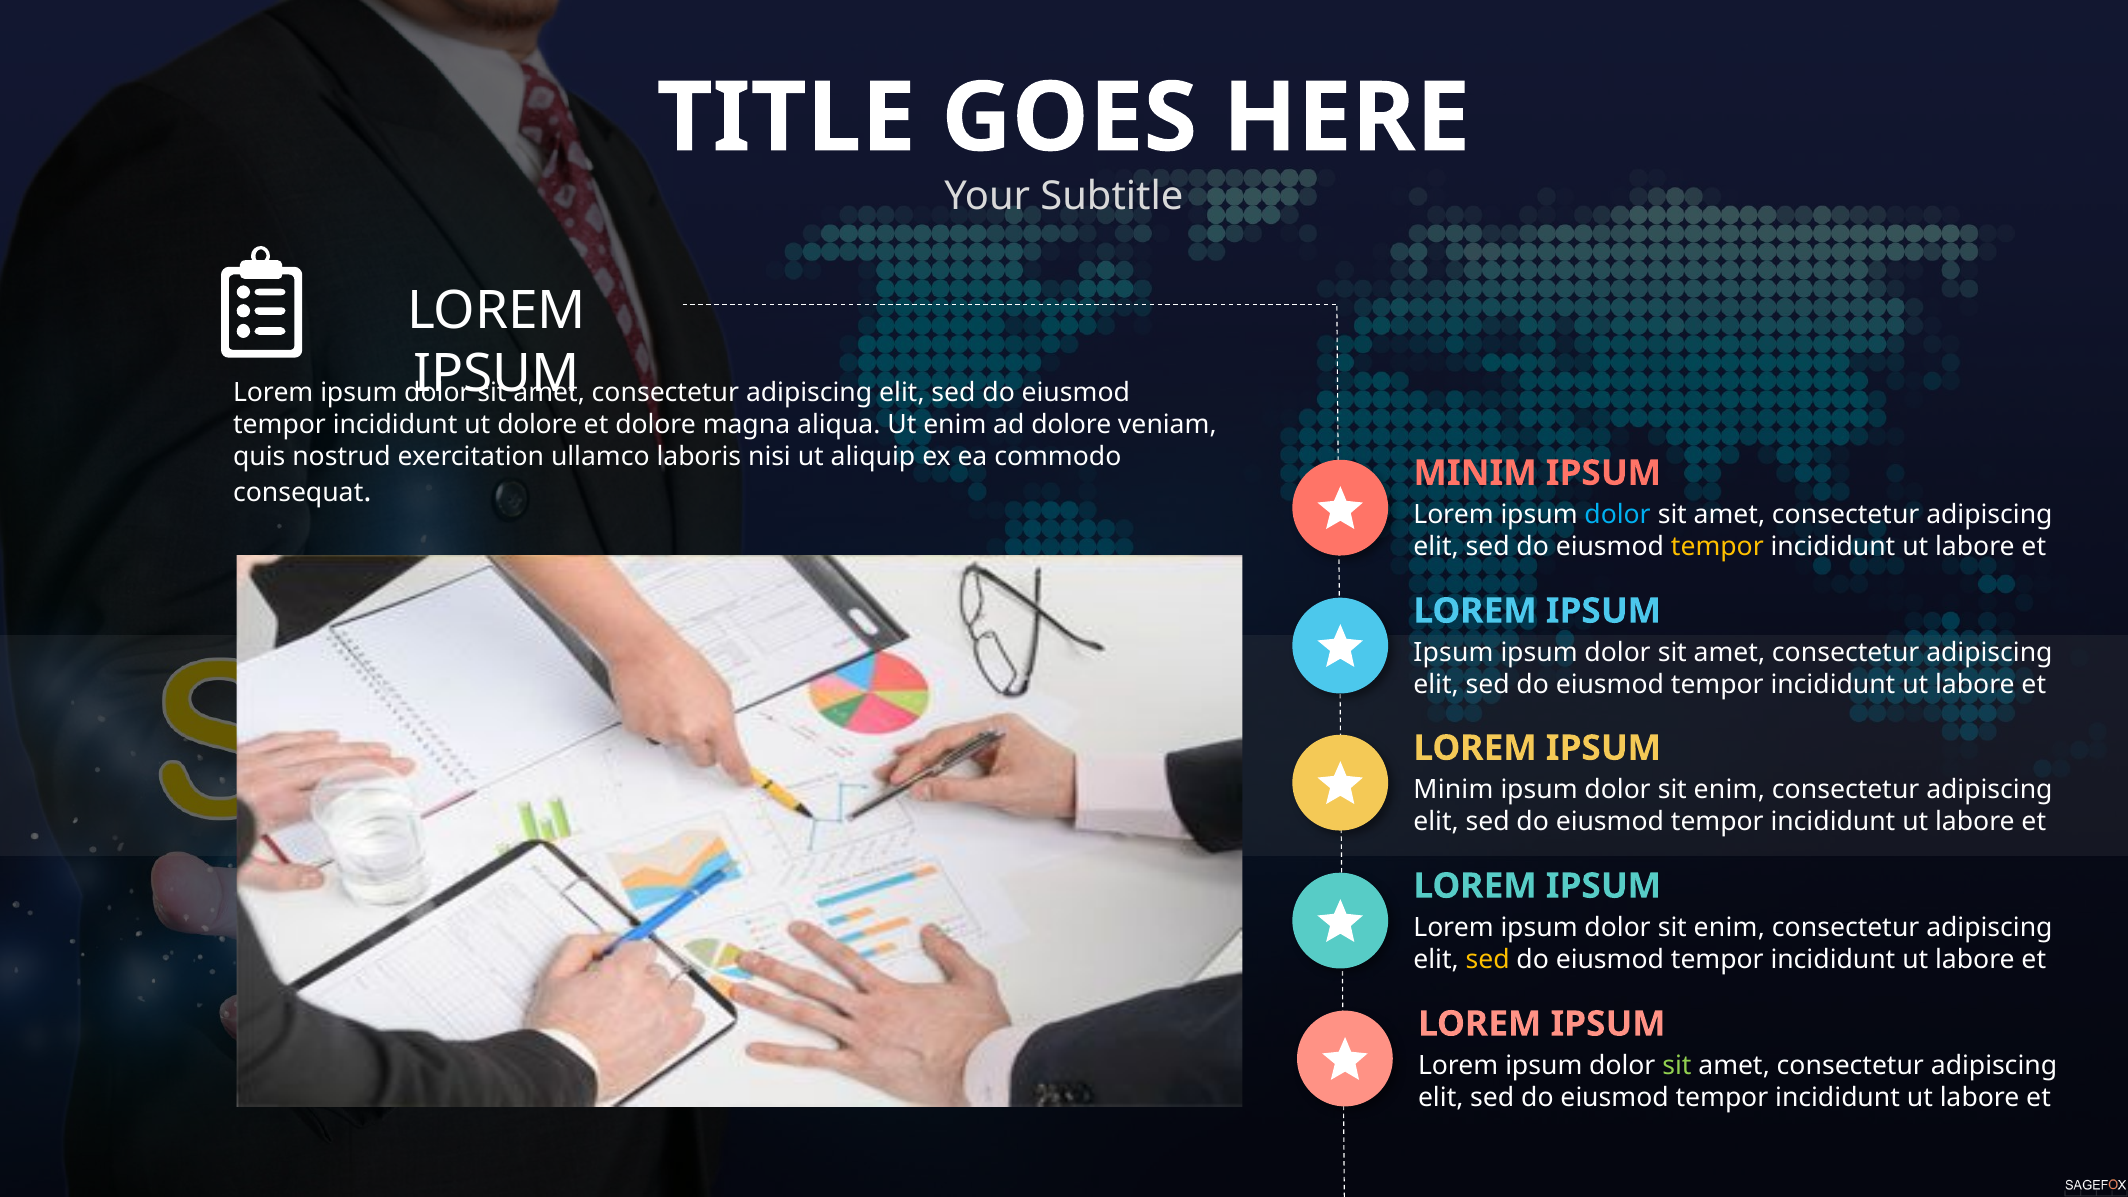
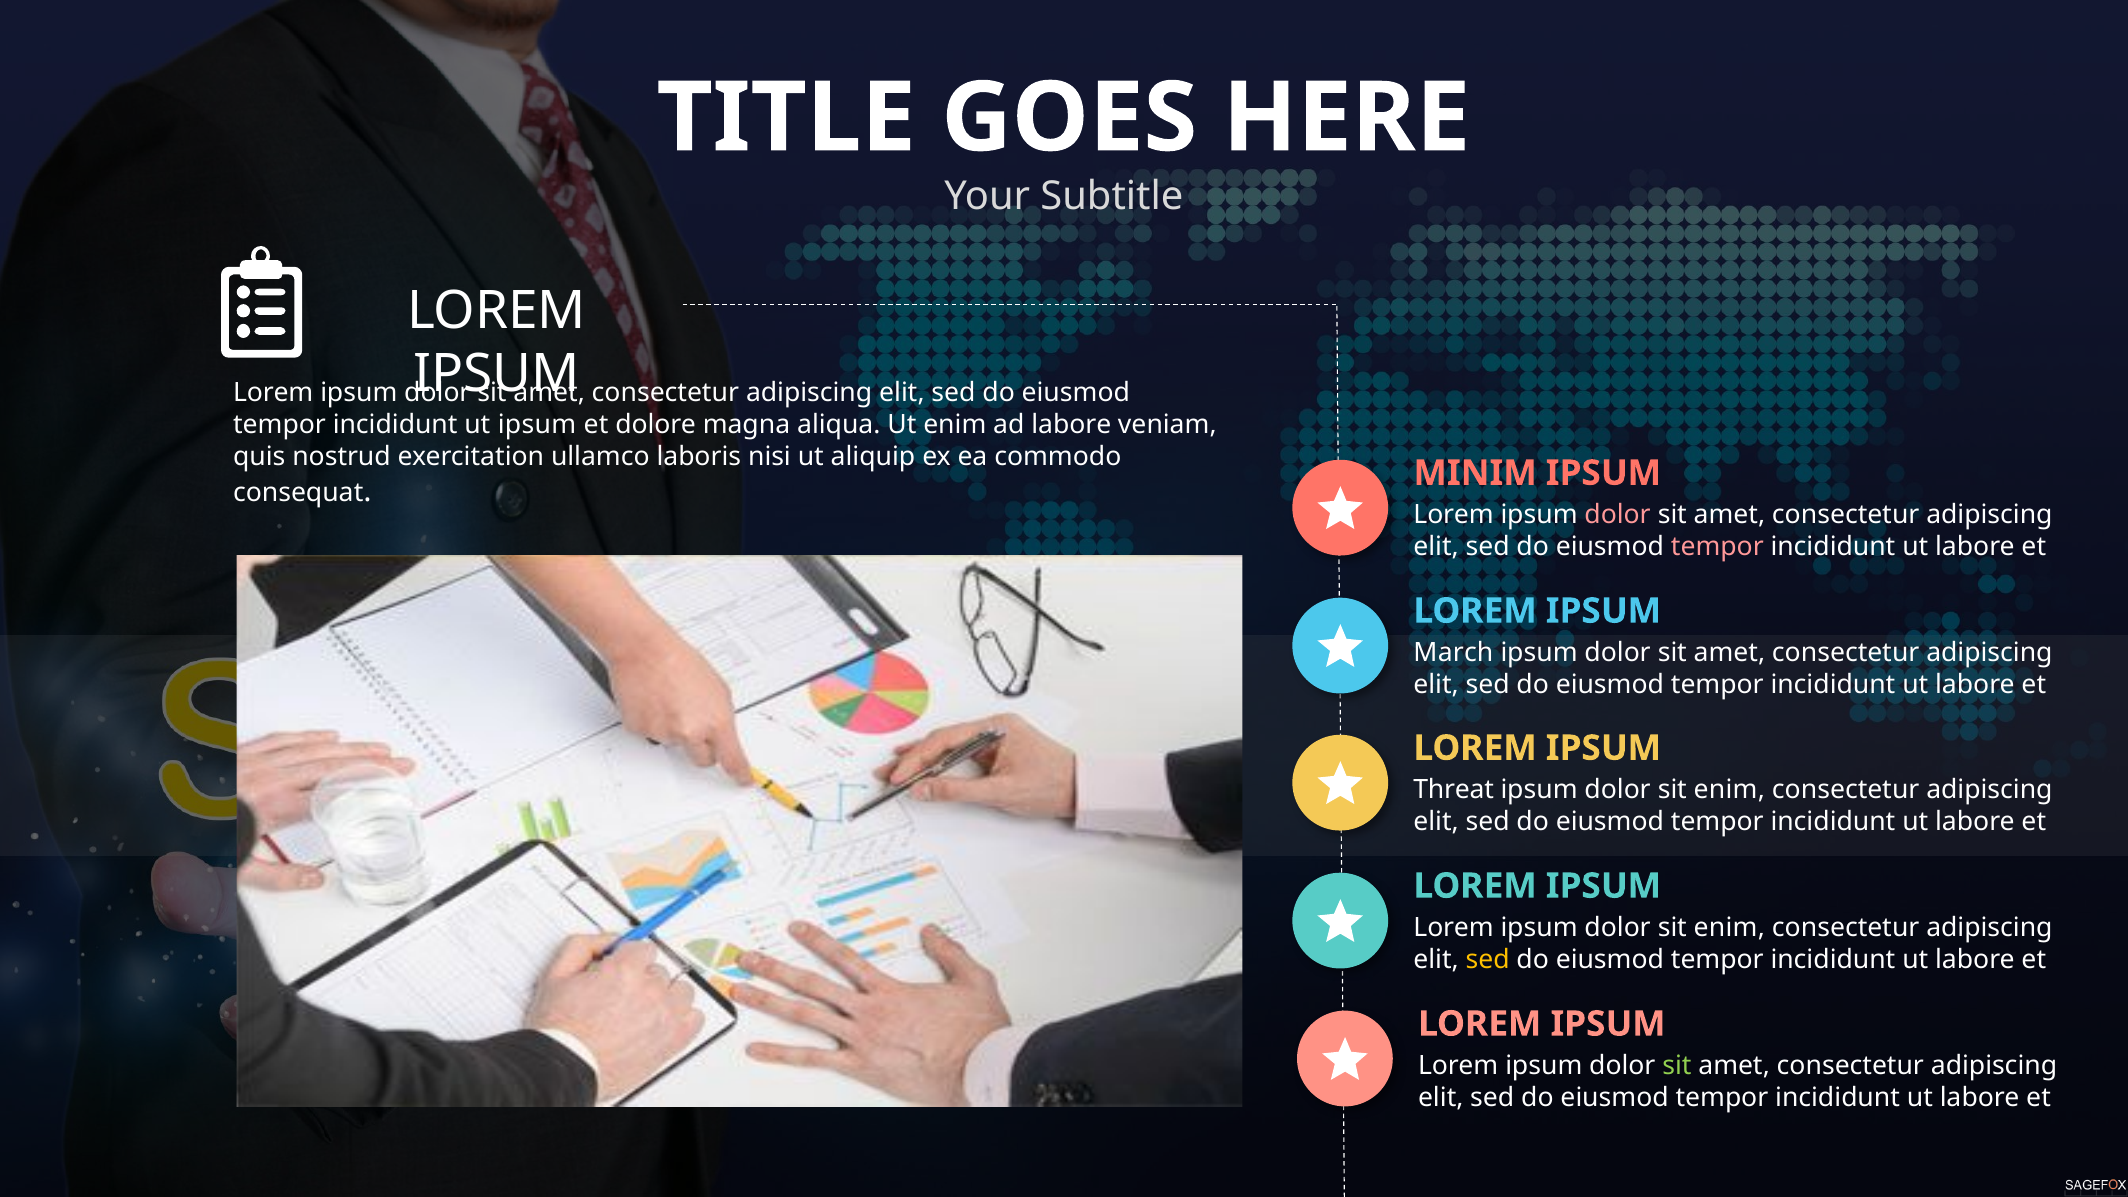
ut dolore: dolore -> ipsum
ad dolore: dolore -> labore
dolor at (1618, 515) colour: light blue -> pink
tempor at (1717, 547) colour: yellow -> pink
Ipsum at (1453, 653): Ipsum -> March
Minim at (1453, 790): Minim -> Threat
